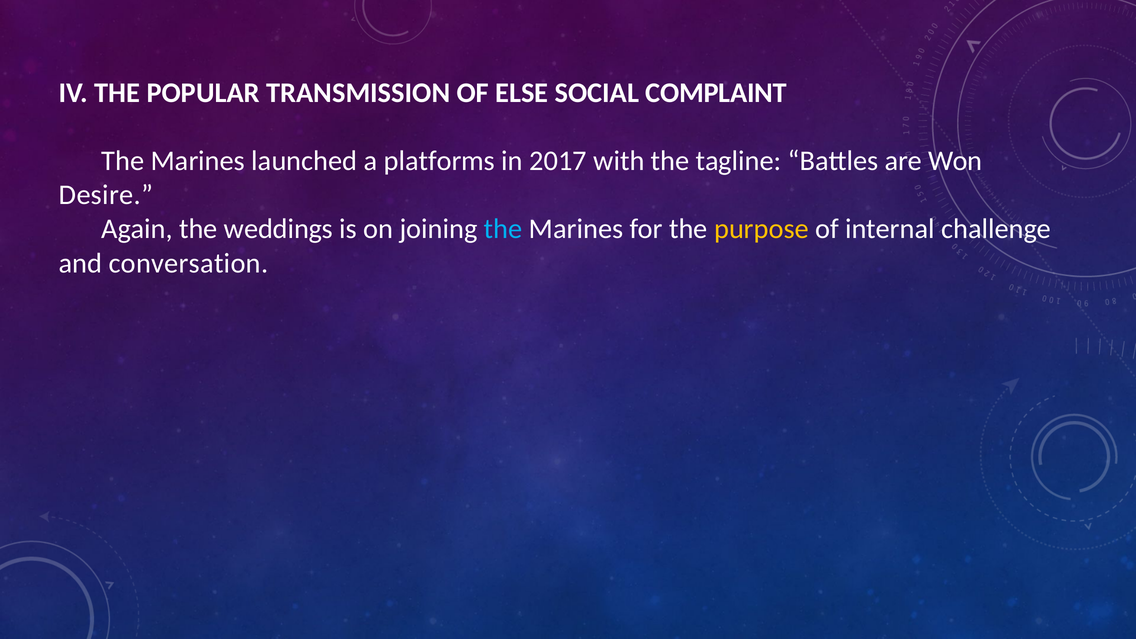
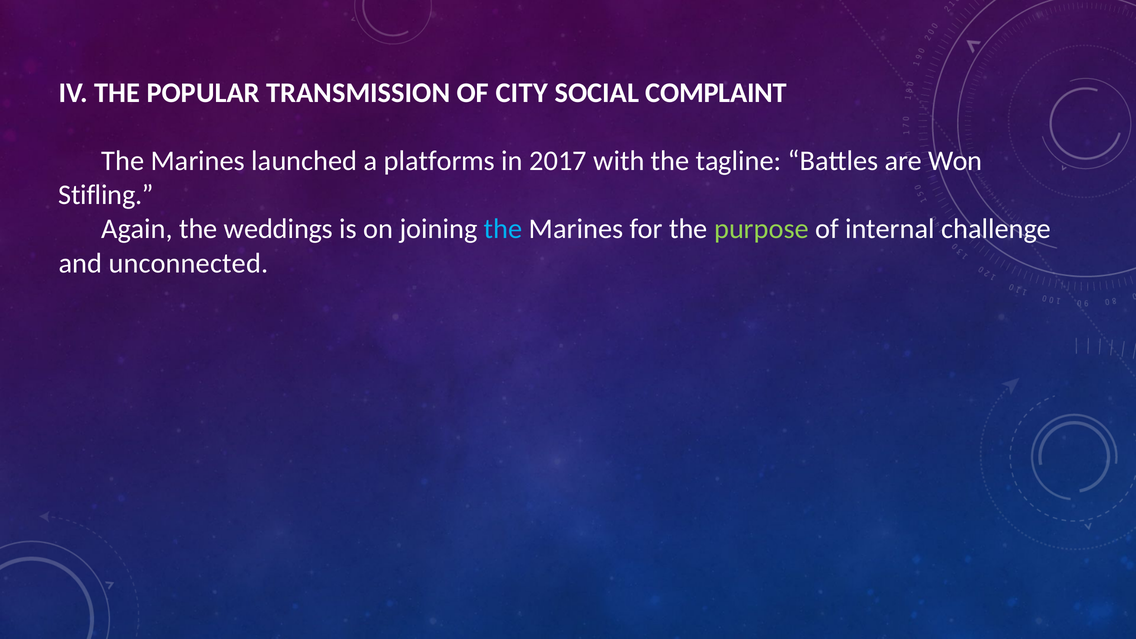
ELSE: ELSE -> CITY
Desire: Desire -> Stifling
purpose colour: yellow -> light green
conversation: conversation -> unconnected
